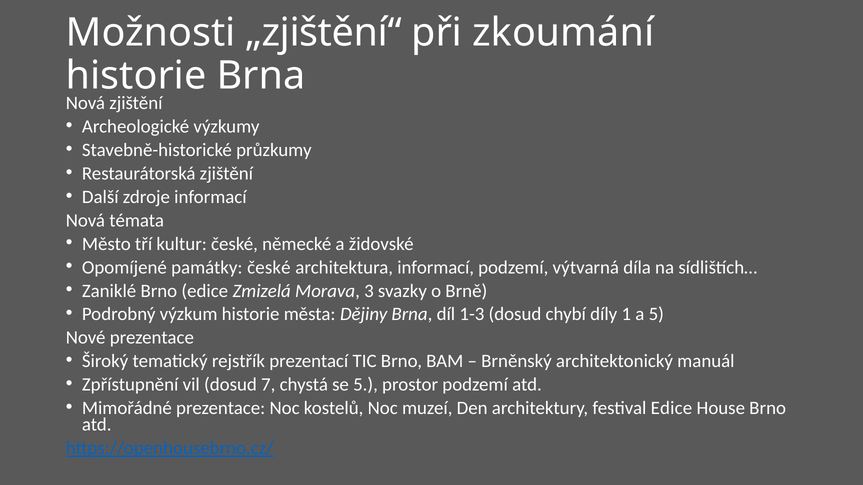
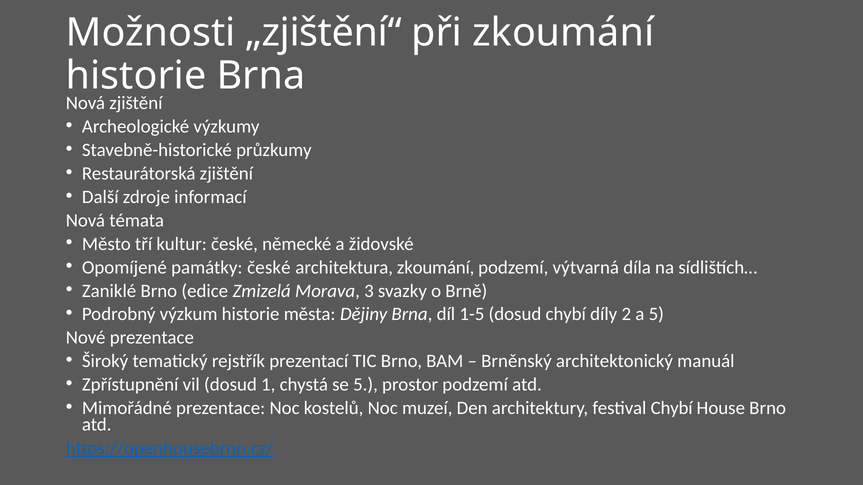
architektura informací: informací -> zkoumání
1-3: 1-3 -> 1-5
1: 1 -> 2
7: 7 -> 1
festival Edice: Edice -> Chybí
